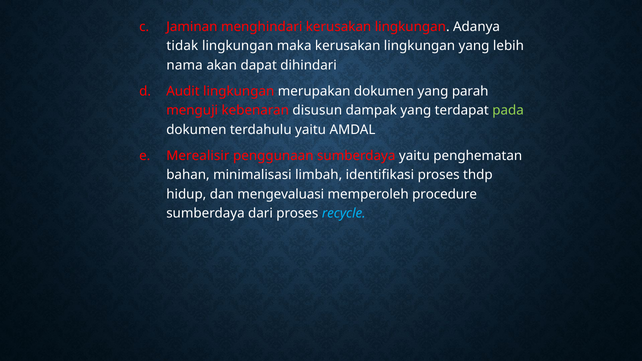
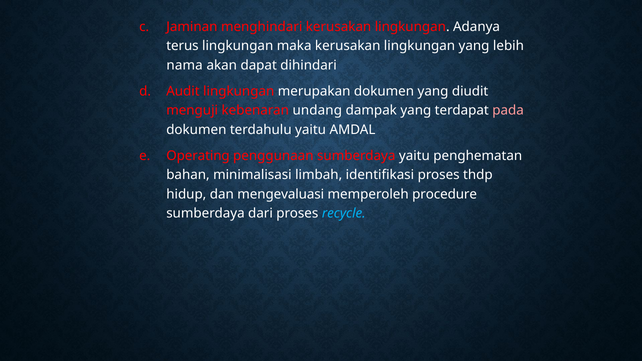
tidak: tidak -> terus
parah: parah -> diudit
disusun: disusun -> undang
pada colour: light green -> pink
Merealisir: Merealisir -> Operating
